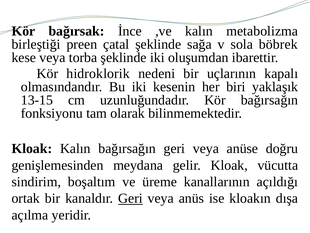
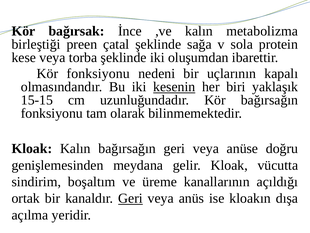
böbrek: böbrek -> protein
Kör hidroklorik: hidroklorik -> fonksiyonu
kesenin underline: none -> present
13-15: 13-15 -> 15-15
